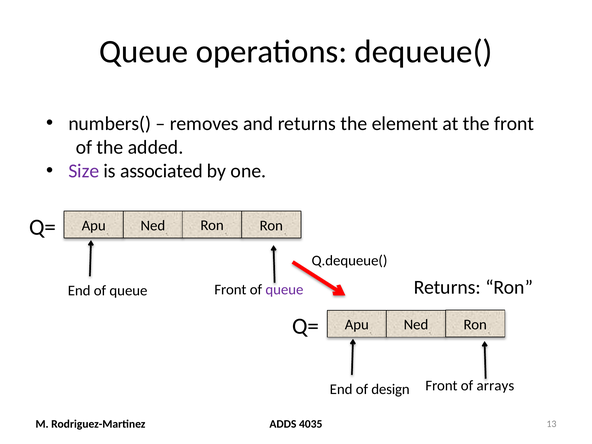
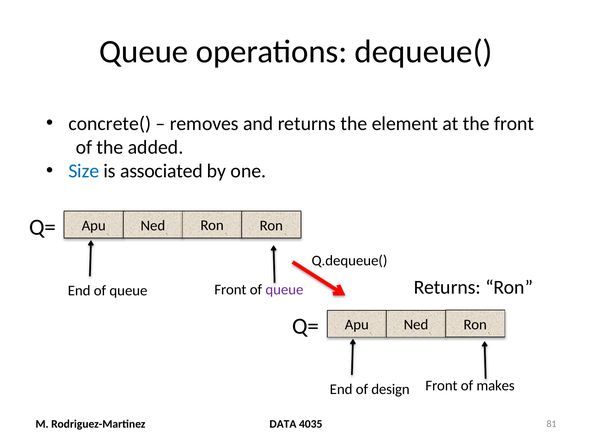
numbers(: numbers( -> concrete(
Size colour: purple -> blue
arrays: arrays -> makes
ADDS: ADDS -> DATA
13: 13 -> 81
